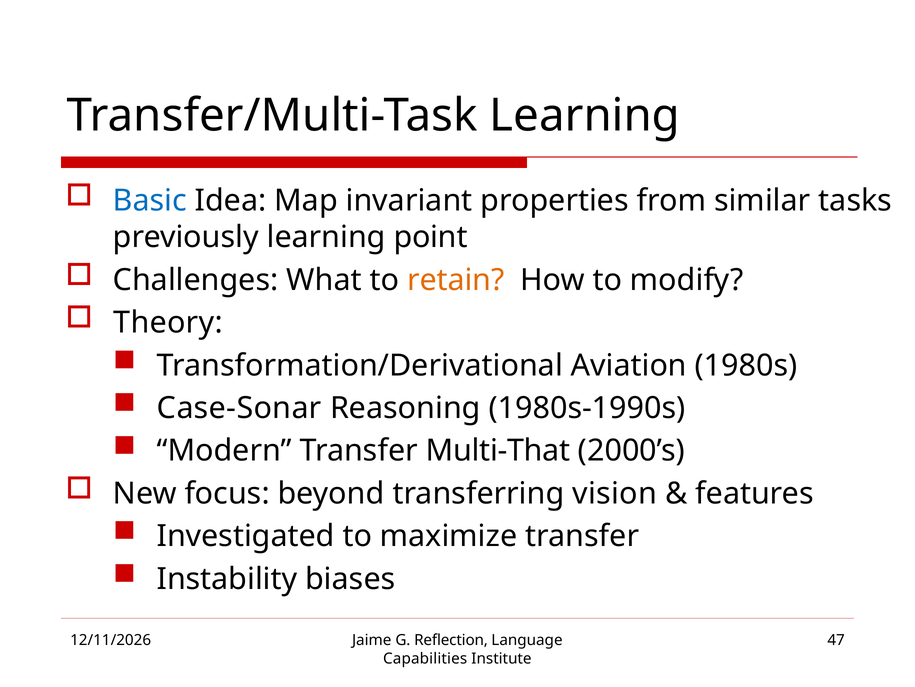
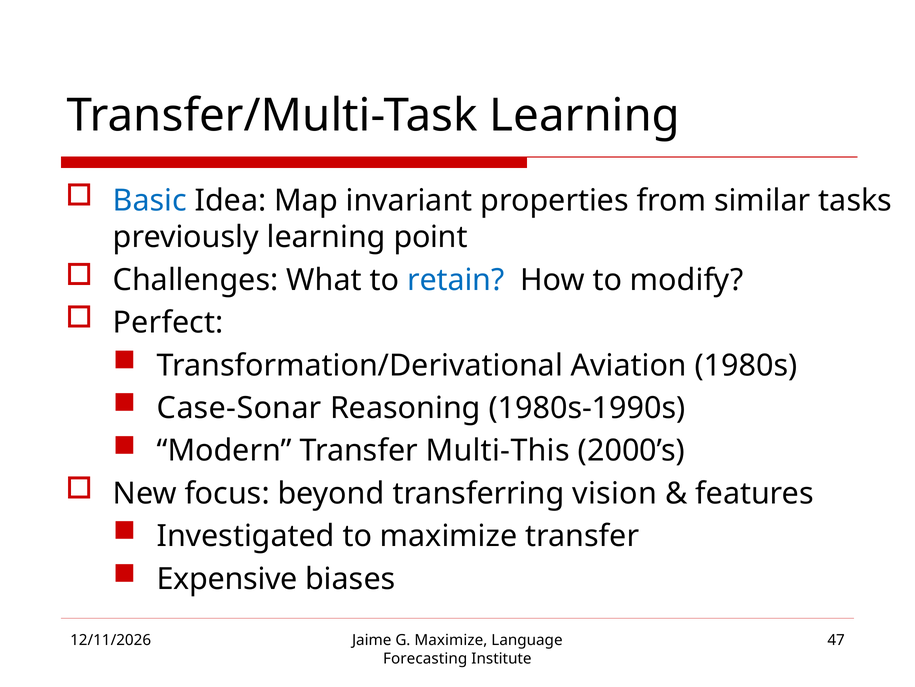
retain colour: orange -> blue
Theory: Theory -> Perfect
Multi-That: Multi-That -> Multi-This
Instability: Instability -> Expensive
G Reflection: Reflection -> Maximize
Capabilities: Capabilities -> Forecasting
